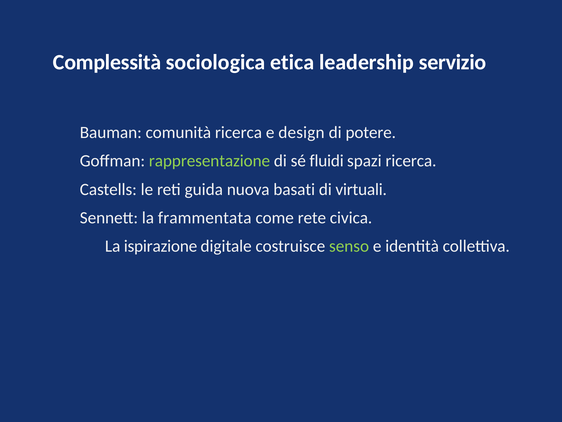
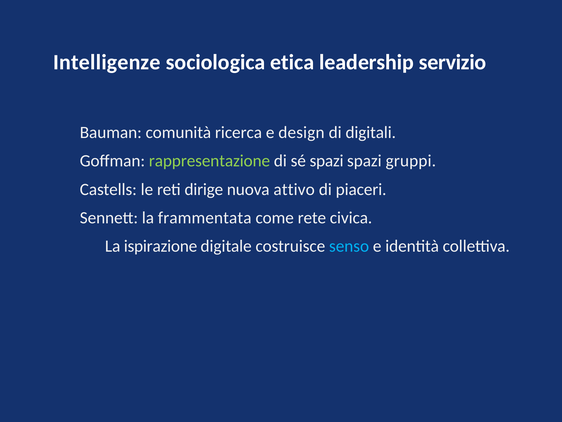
Complessità: Complessità -> Intelligenze
potere: potere -> digitali
sé fluidi: fluidi -> spazi
spazi ricerca: ricerca -> gruppi
guida: guida -> dirige
basati: basati -> attivo
virtuali: virtuali -> piaceri
senso colour: light green -> light blue
